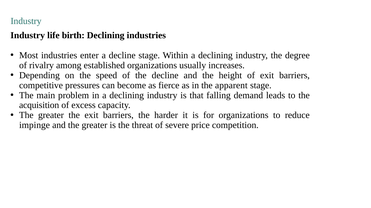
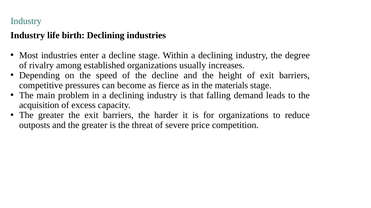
apparent: apparent -> materials
impinge: impinge -> outposts
